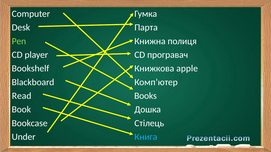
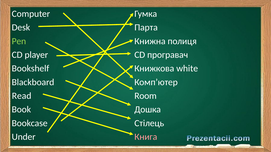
apple: apple -> white
Books: Books -> Room
Книга colour: light blue -> pink
